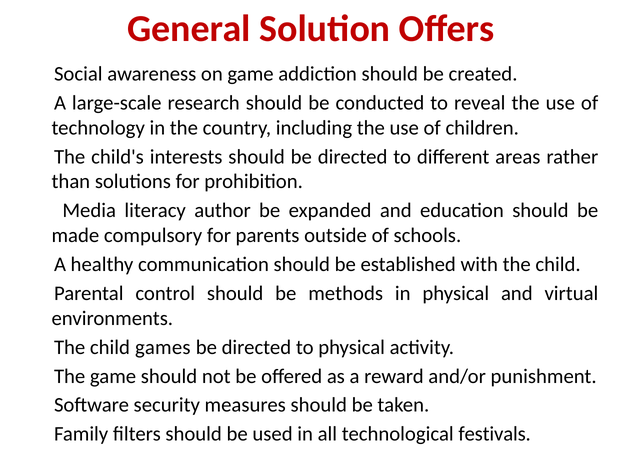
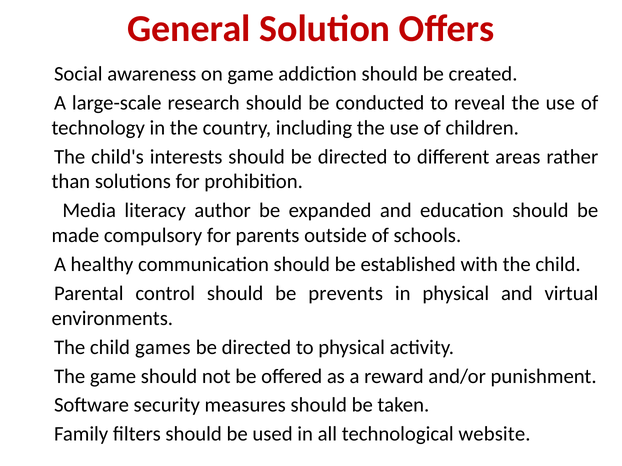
methods: methods -> prevents
festivals: festivals -> website
